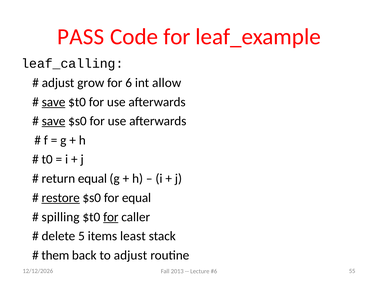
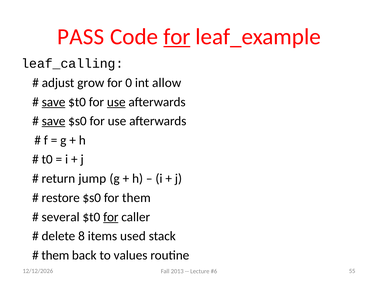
for at (177, 37) underline: none -> present
6: 6 -> 0
use at (116, 102) underline: none -> present
return equal: equal -> jump
restore underline: present -> none
for equal: equal -> them
spilling: spilling -> several
5: 5 -> 8
least: least -> used
to adjust: adjust -> values
